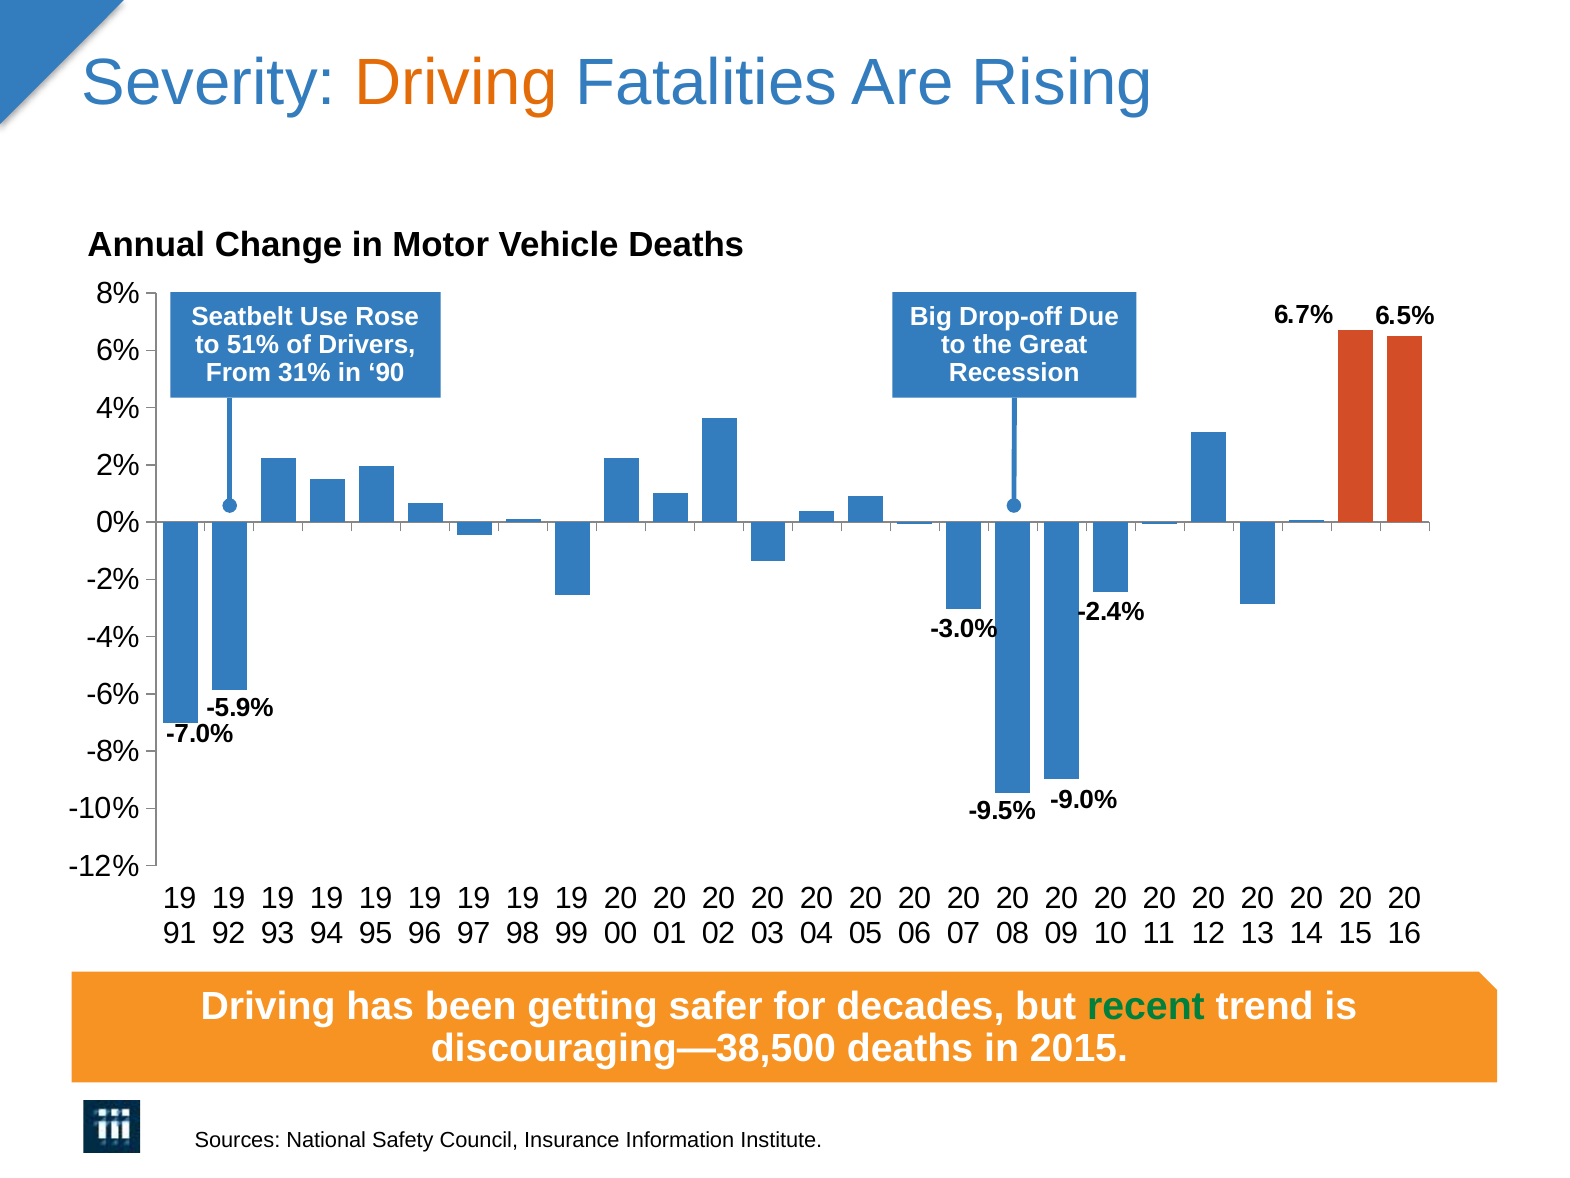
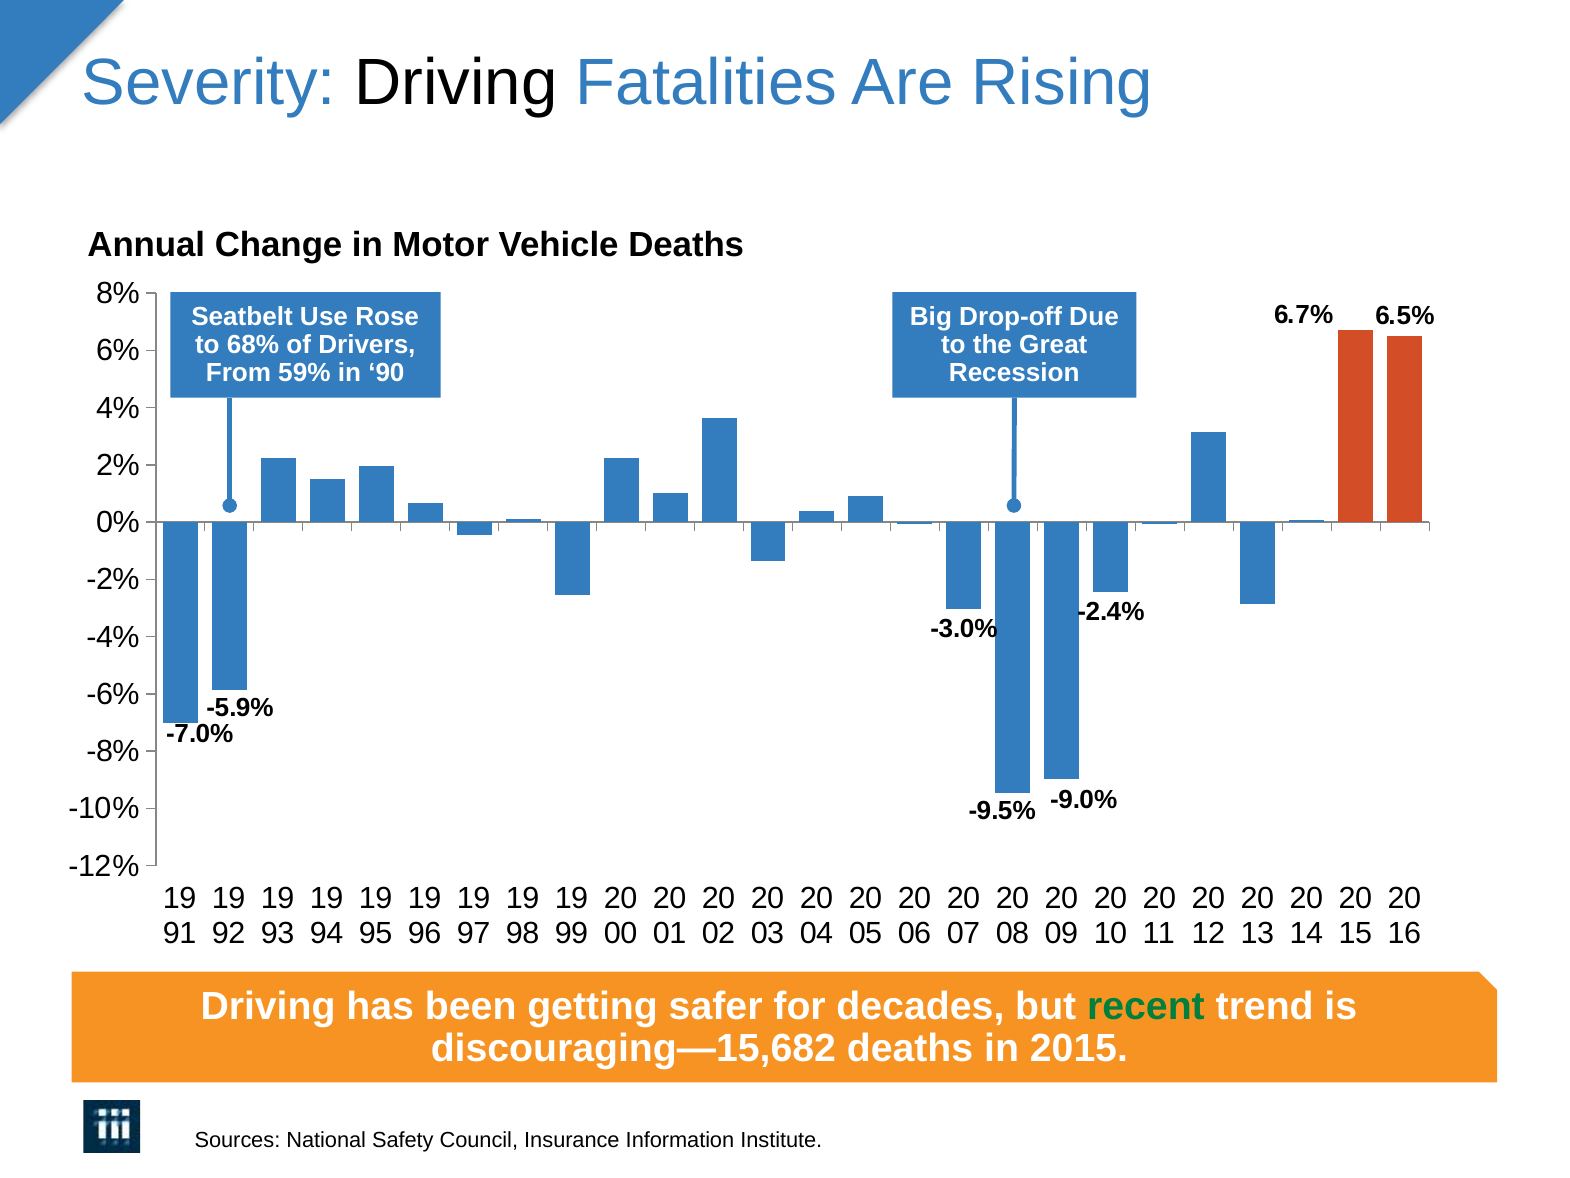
Driving at (456, 83) colour: orange -> black
51%: 51% -> 68%
31%: 31% -> 59%
discouraging—38,500: discouraging—38,500 -> discouraging—15,682
